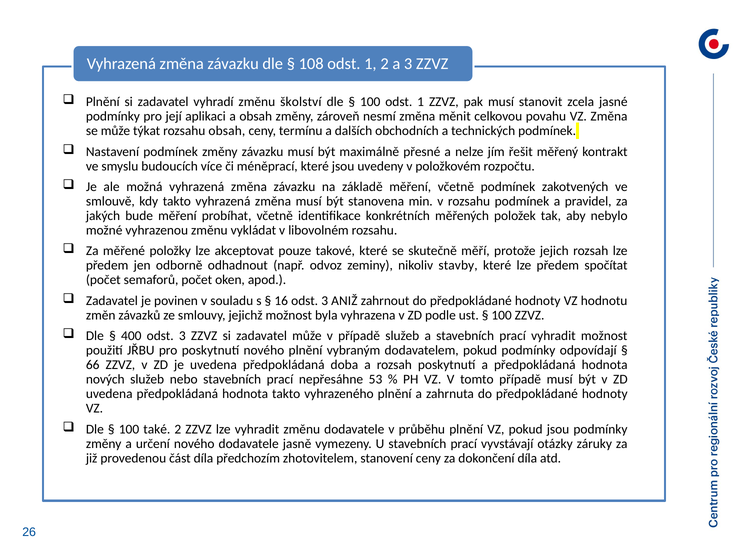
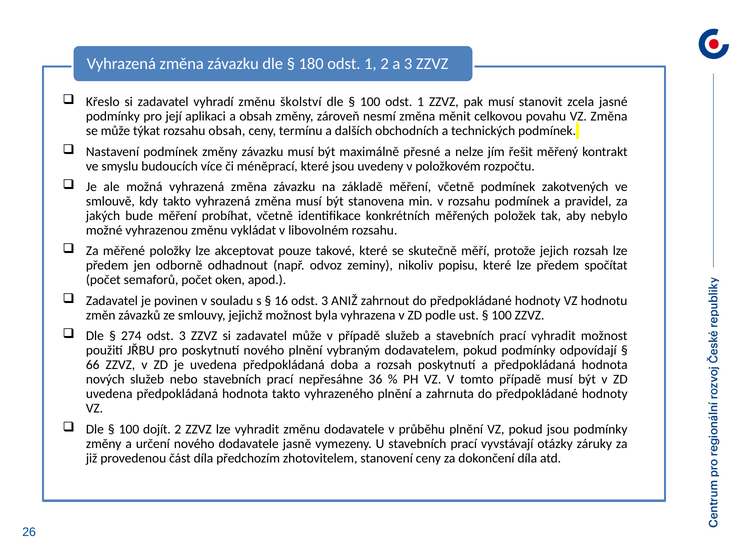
108: 108 -> 180
Plnění at (103, 102): Plnění -> Křeslo
stavby: stavby -> popisu
400: 400 -> 274
53: 53 -> 36
také: také -> dojít
